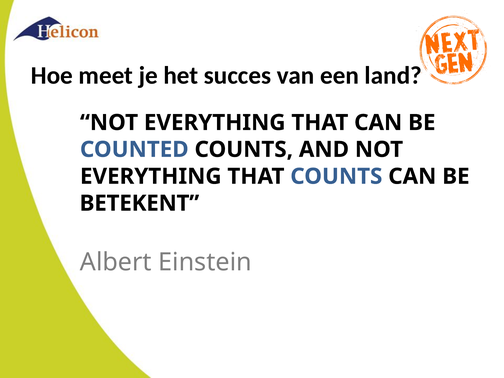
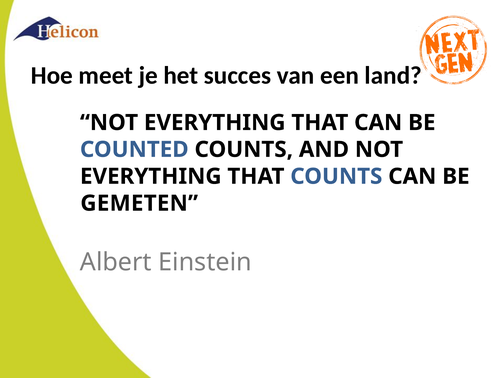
BETEKENT: BETEKENT -> GEMETEN
